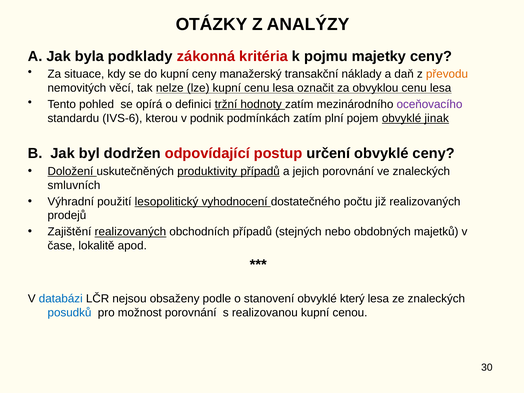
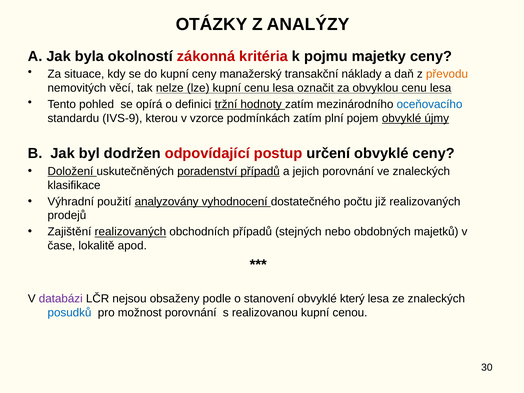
podklady: podklady -> okolností
oceňovacího colour: purple -> blue
IVS-6: IVS-6 -> IVS-9
podnik: podnik -> vzorce
jinak: jinak -> újmy
produktivity: produktivity -> poradenství
smluvních: smluvních -> klasifikace
lesopolitický: lesopolitický -> analyzovány
databázi colour: blue -> purple
